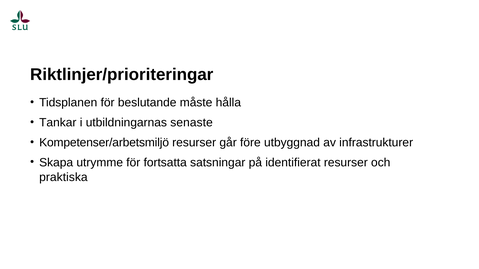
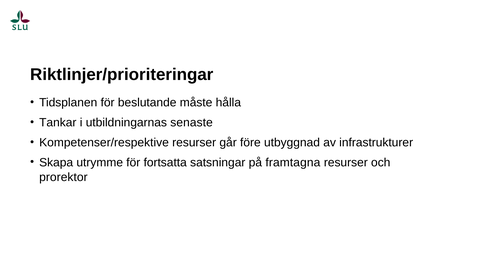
Kompetenser/arbetsmiljö: Kompetenser/arbetsmiljö -> Kompetenser/respektive
identifierat: identifierat -> framtagna
praktiska: praktiska -> prorektor
